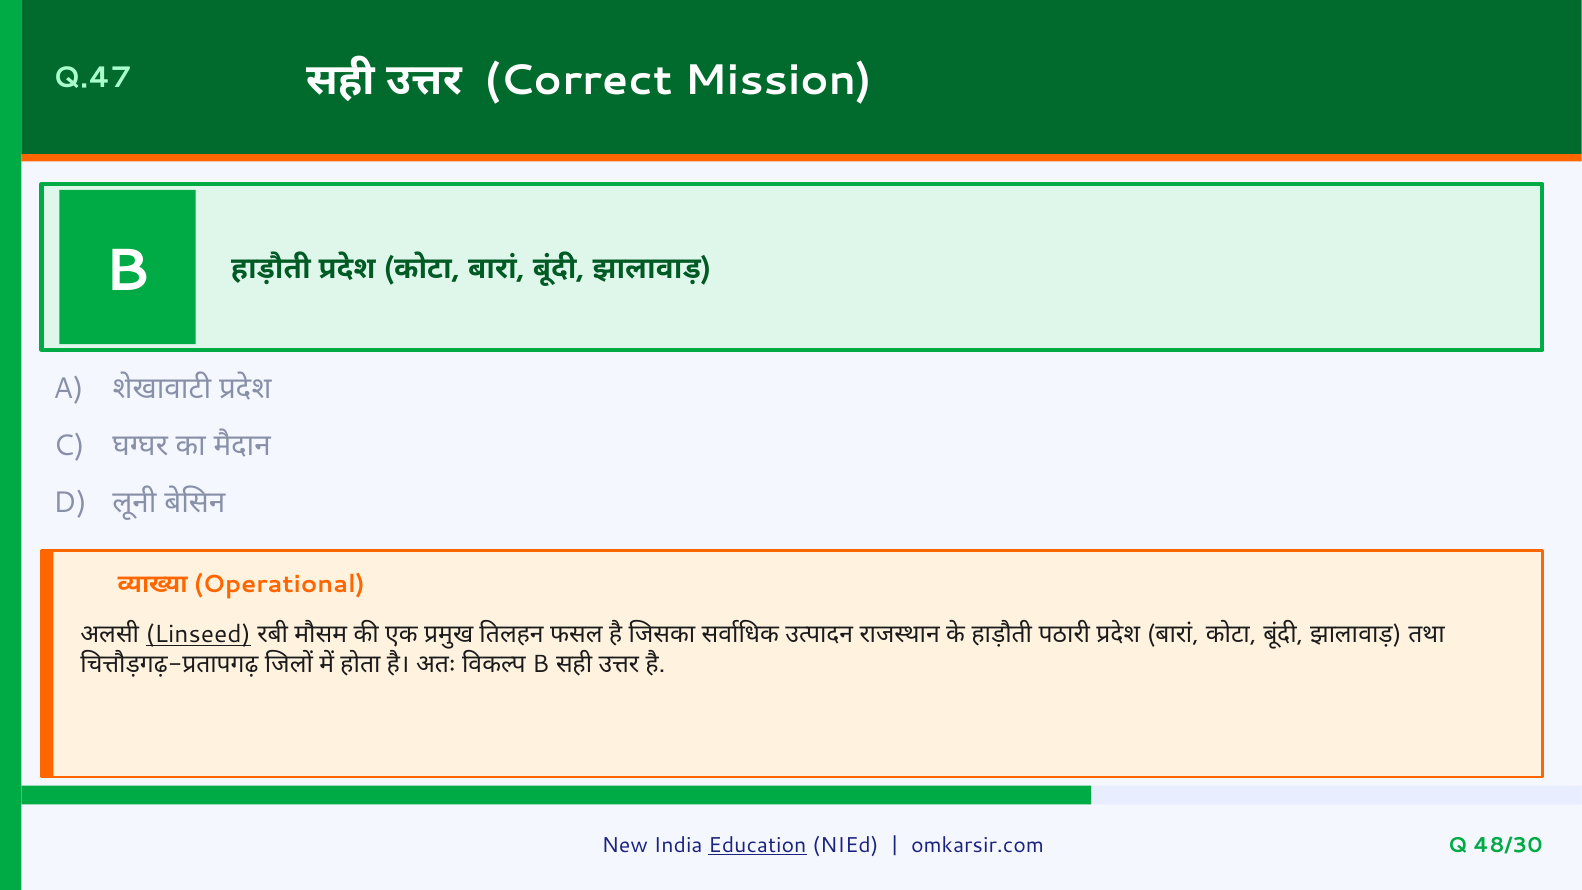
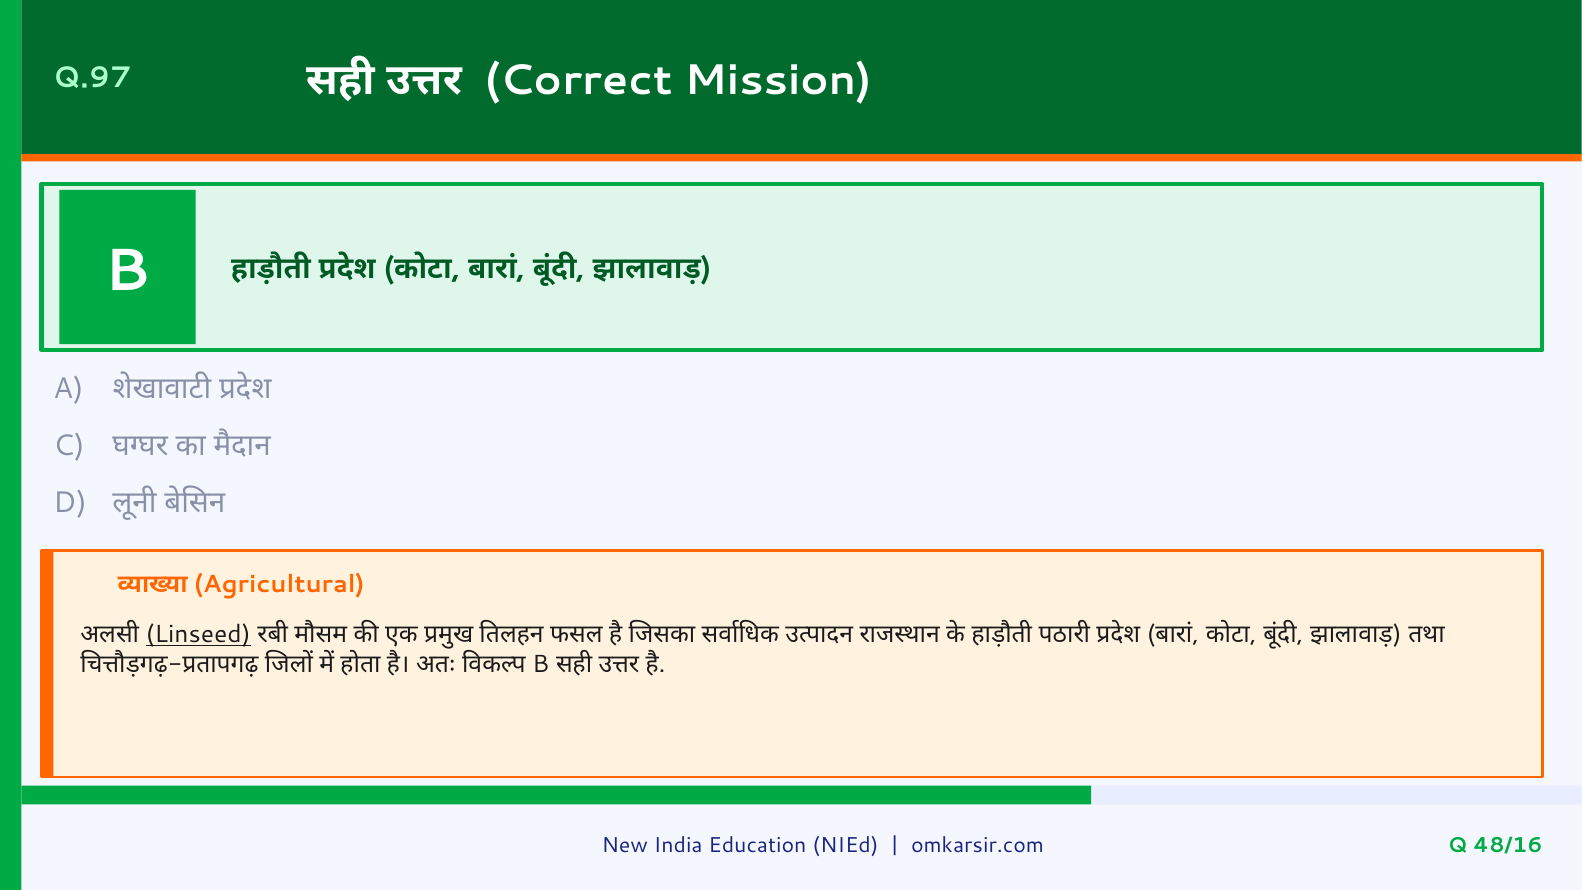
Q.47: Q.47 -> Q.97
Operational: Operational -> Agricultural
Education underline: present -> none
48/30: 48/30 -> 48/16
